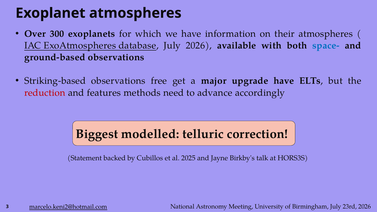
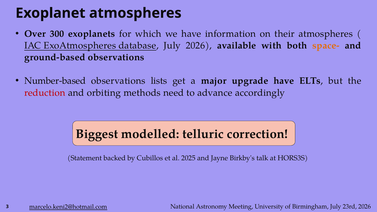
space- colour: blue -> orange
Striking-based: Striking-based -> Number-based
free: free -> lists
features: features -> orbiting
